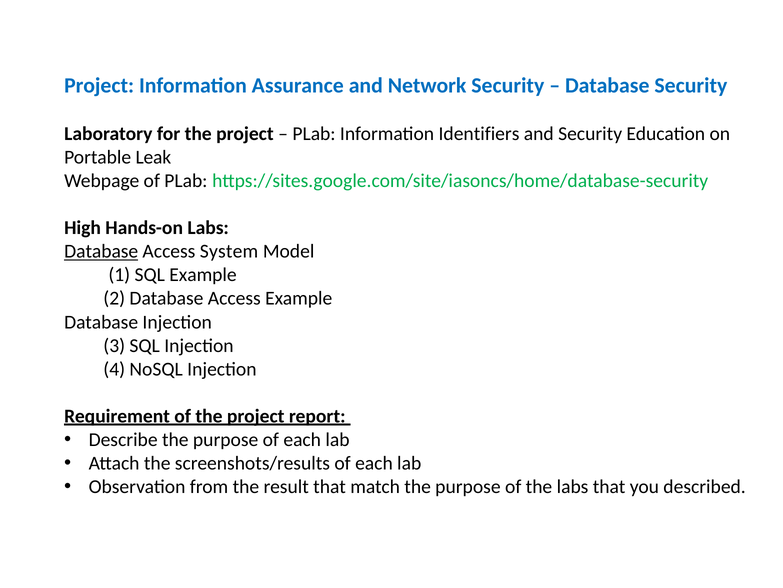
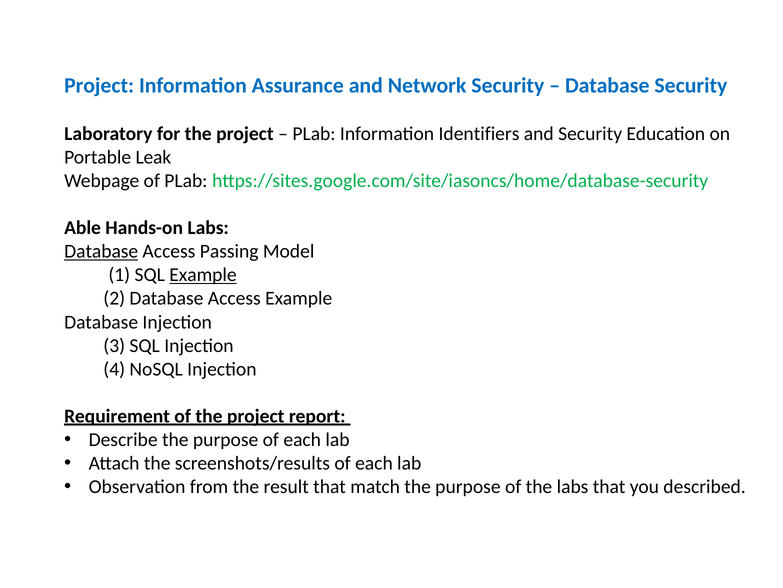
High: High -> Able
System: System -> Passing
Example at (203, 275) underline: none -> present
